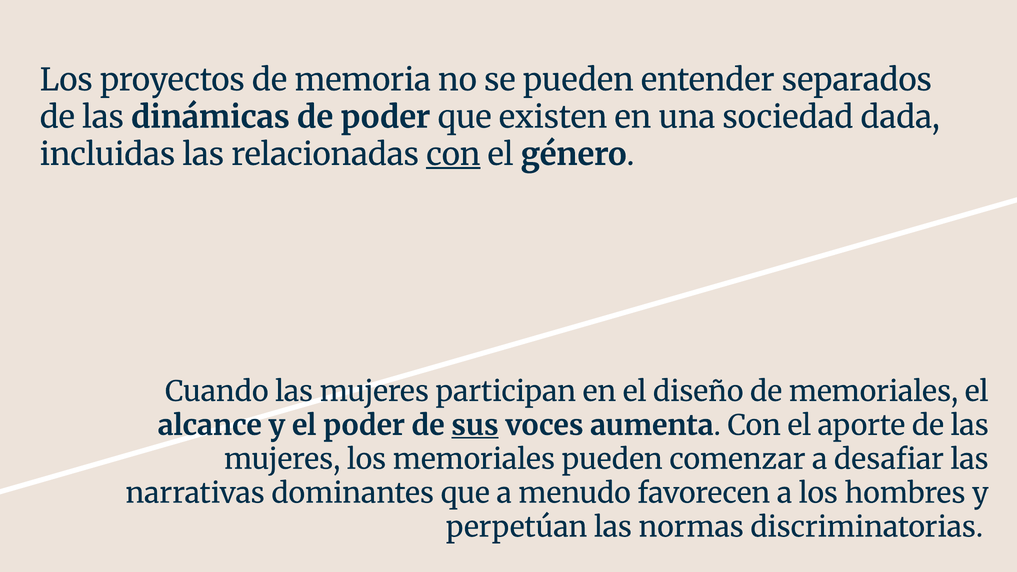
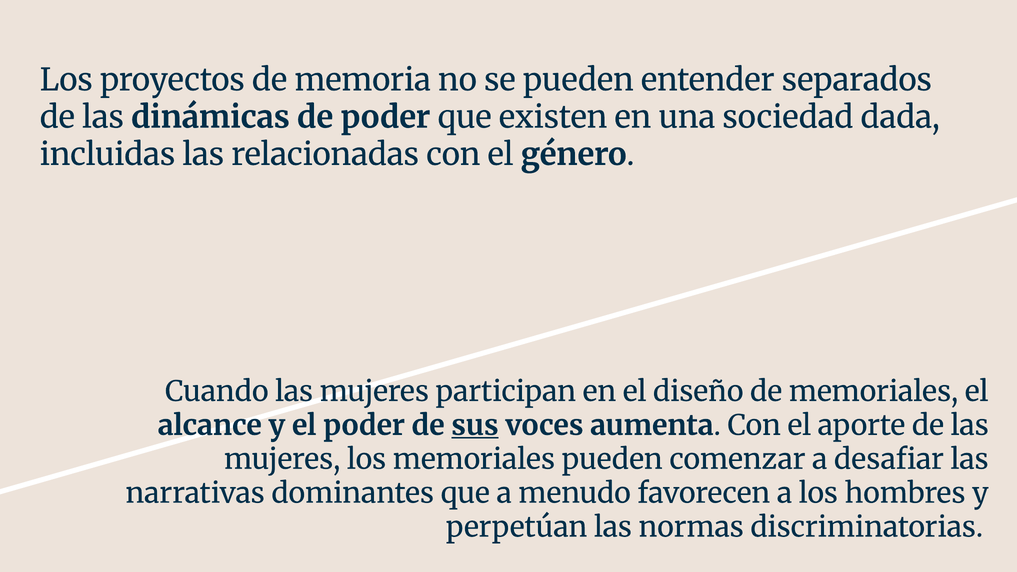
con at (453, 155) underline: present -> none
